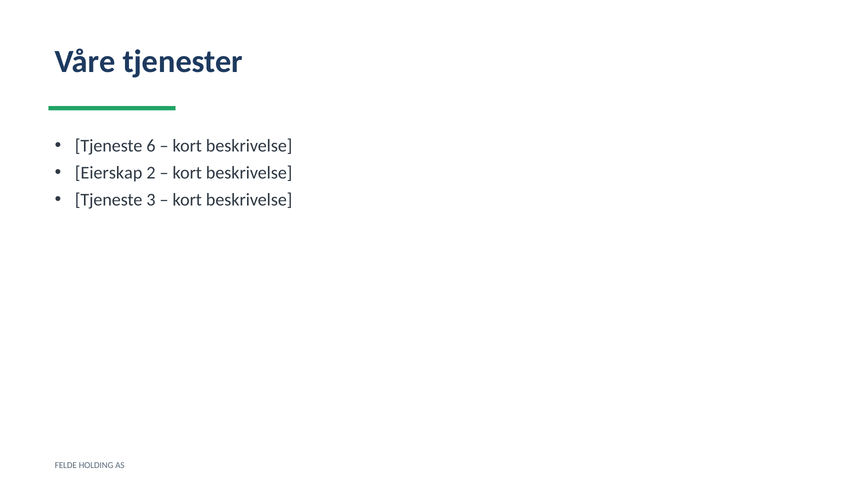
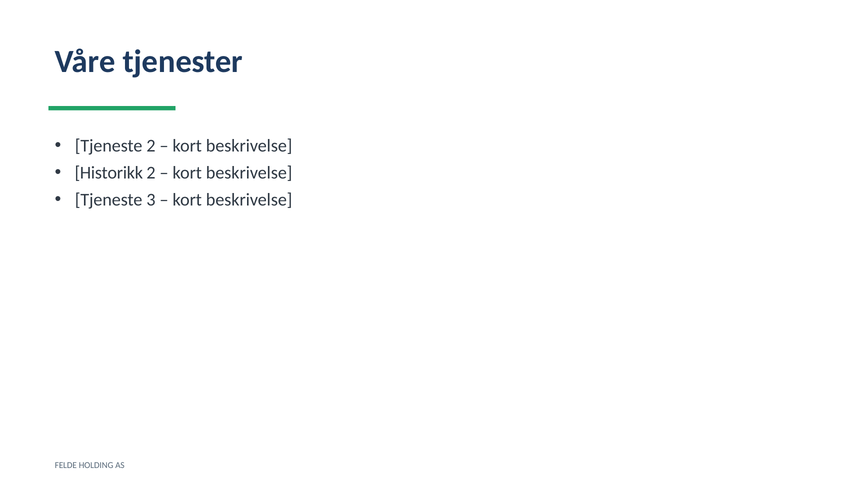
Tjeneste 6: 6 -> 2
Eierskap: Eierskap -> Historikk
